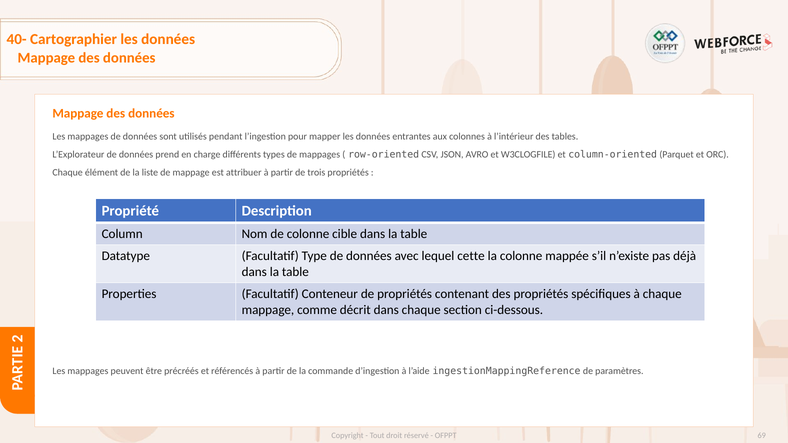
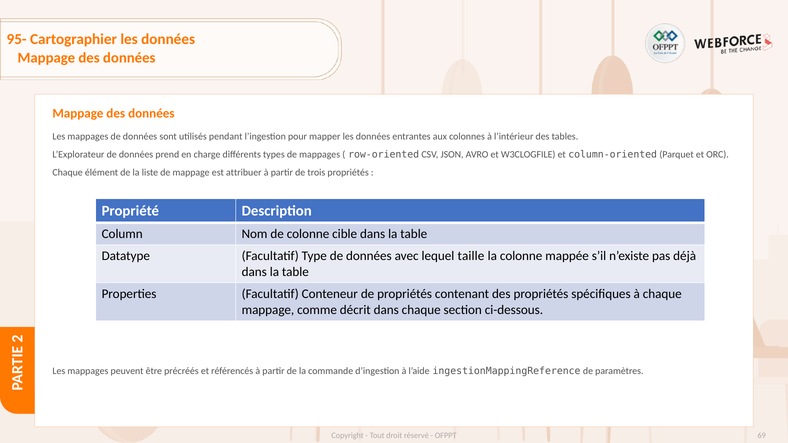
40-: 40- -> 95-
cette: cette -> taille
